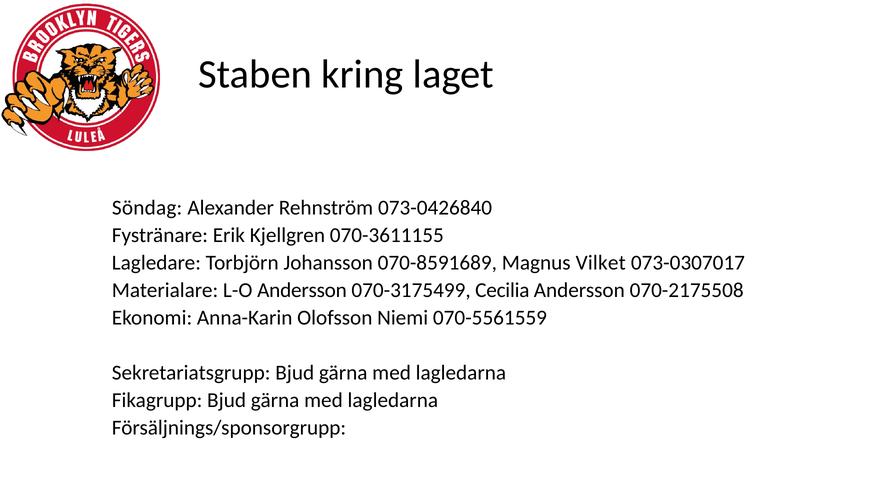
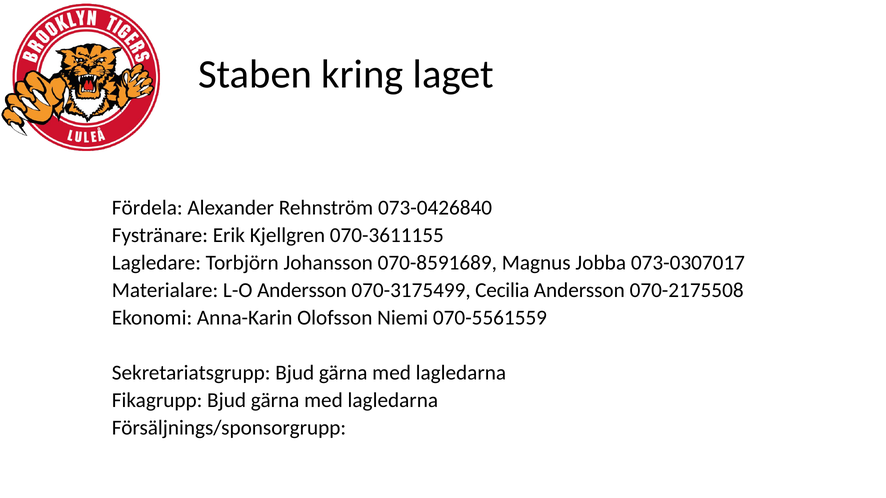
Söndag: Söndag -> Fördela
Vilket: Vilket -> Jobba
